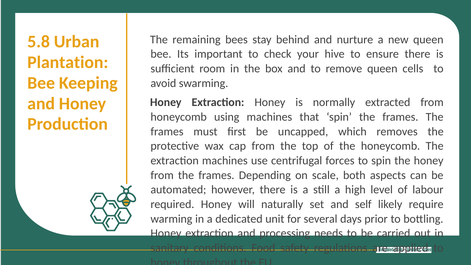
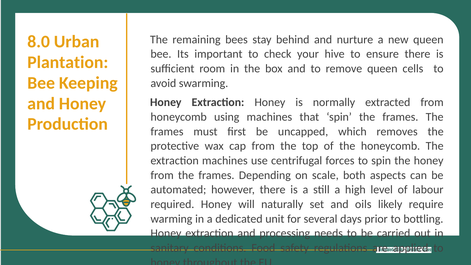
5.8: 5.8 -> 8.0
self: self -> oils
